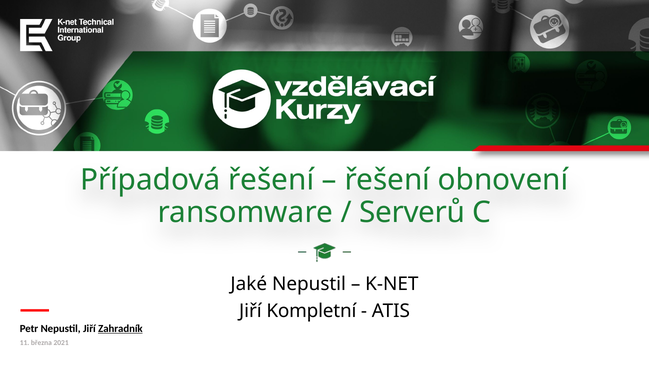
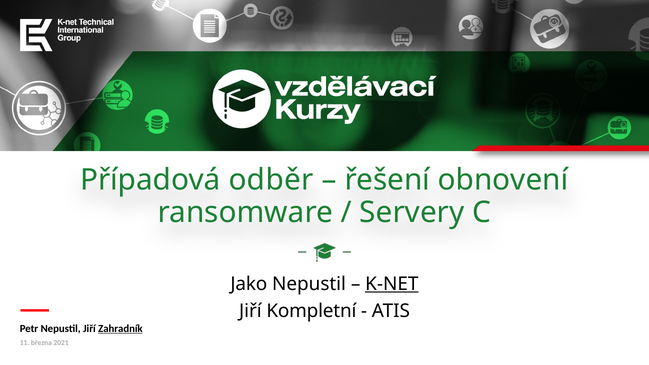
Případová řešení: řešení -> odběr
Serverů: Serverů -> Servery
Jaké: Jaké -> Jako
K-NET underline: none -> present
